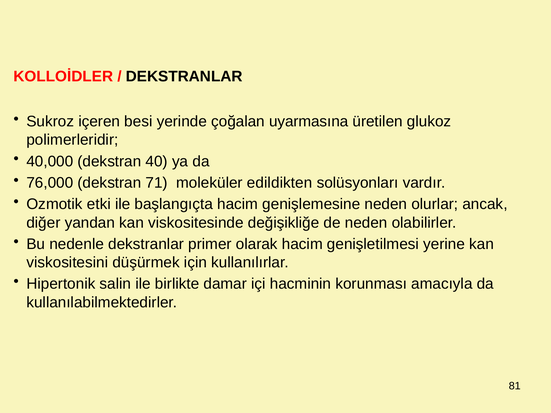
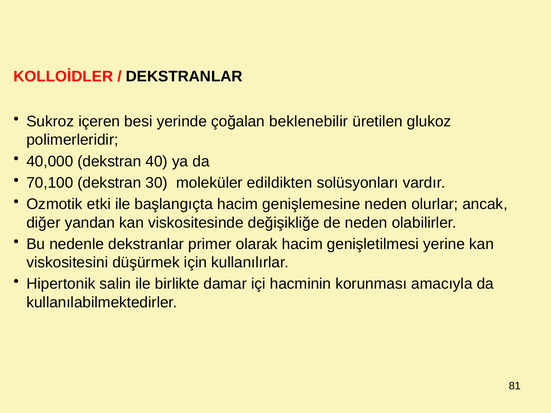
uyarmasına: uyarmasına -> beklenebilir
76,000: 76,000 -> 70,100
71: 71 -> 30
